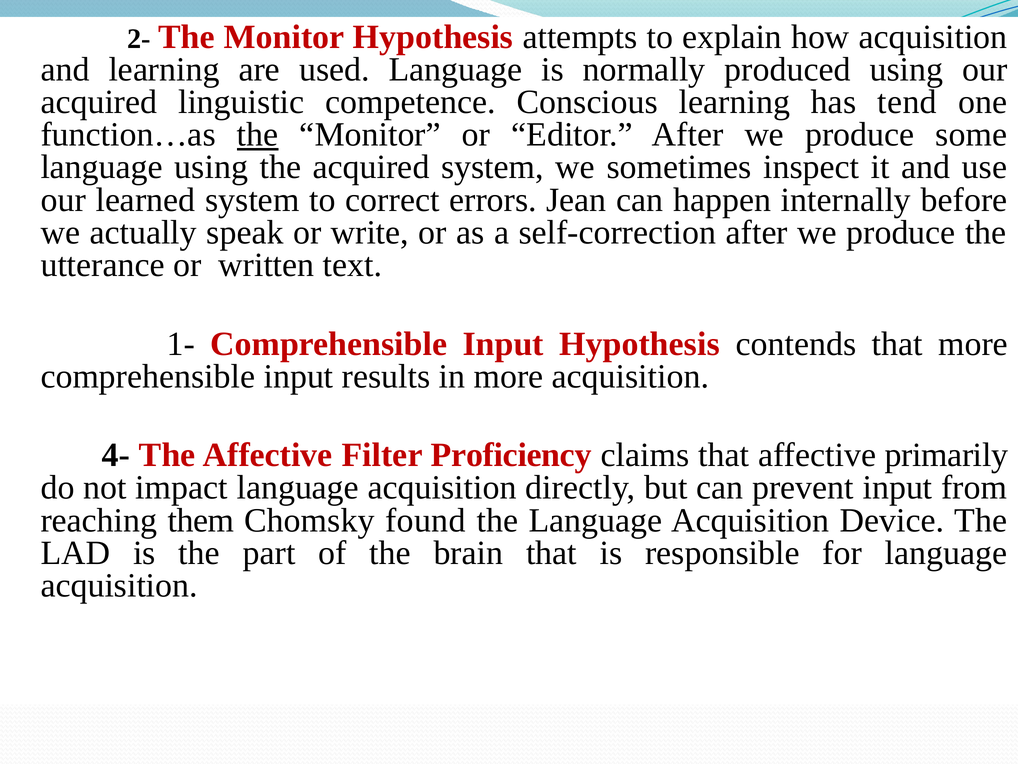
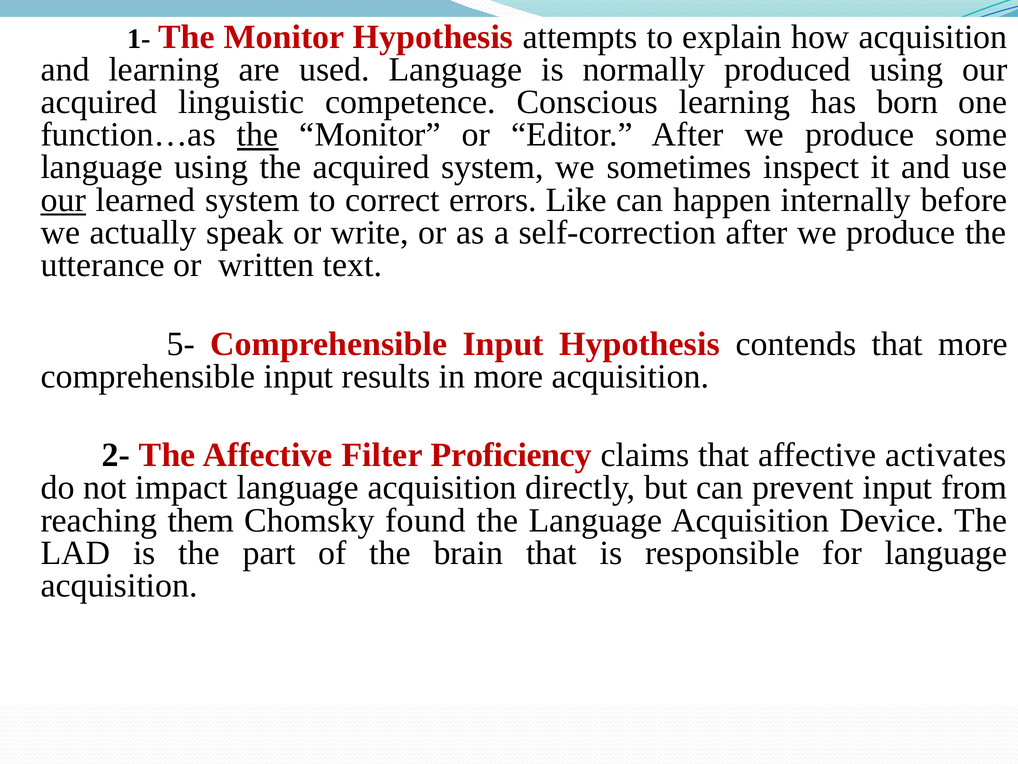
2-: 2- -> 1-
tend: tend -> born
our at (63, 200) underline: none -> present
Jean: Jean -> Like
1-: 1- -> 5-
4-: 4- -> 2-
primarily: primarily -> activates
